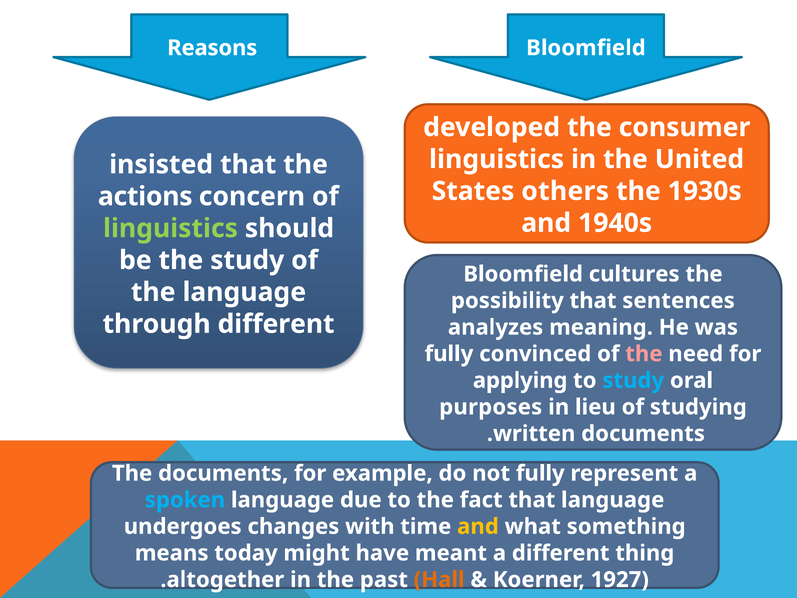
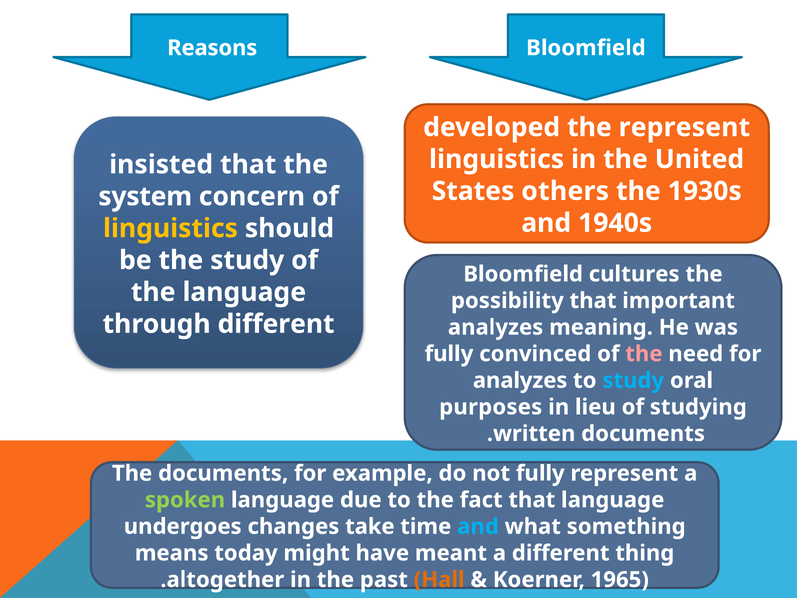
the consumer: consumer -> represent
actions: actions -> system
linguistics at (171, 228) colour: light green -> yellow
sentences: sentences -> important
applying at (520, 380): applying -> analyzes
spoken colour: light blue -> light green
with: with -> take
and at (478, 526) colour: yellow -> light blue
1927: 1927 -> 1965
